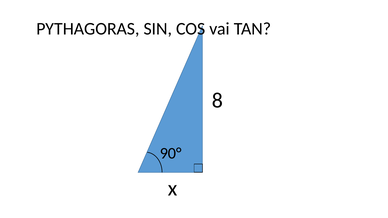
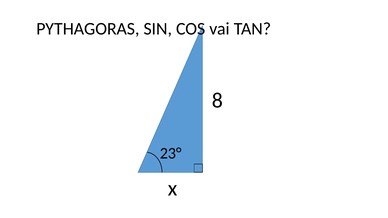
90°: 90° -> 23°
